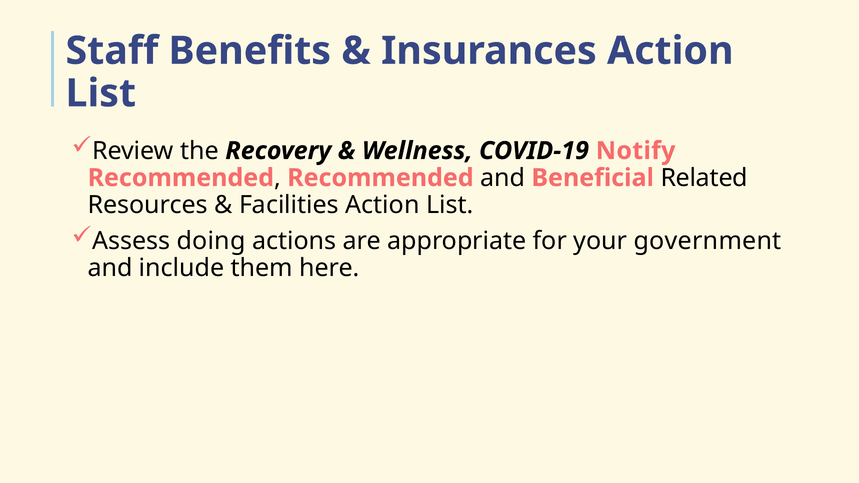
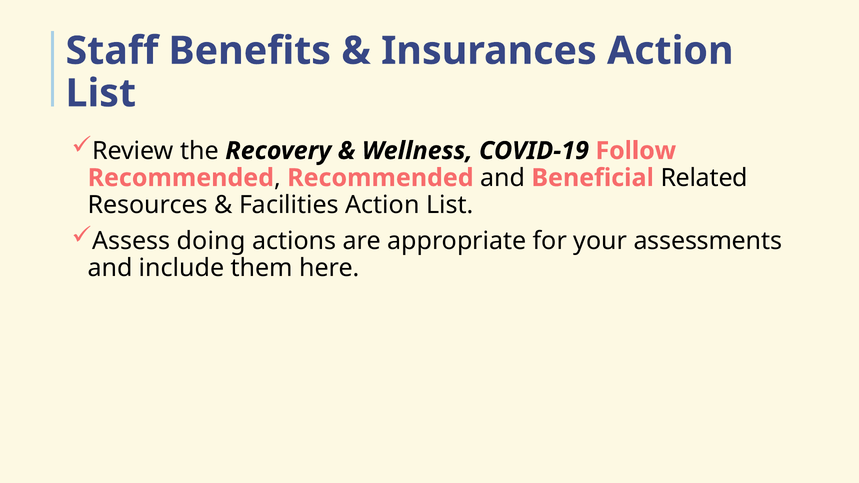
Notify: Notify -> Follow
government: government -> assessments
